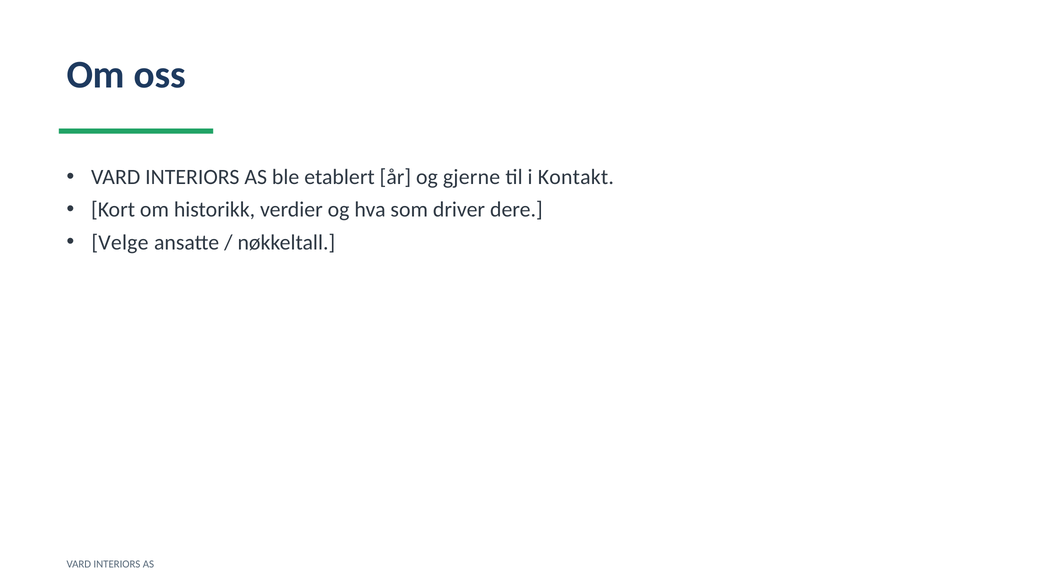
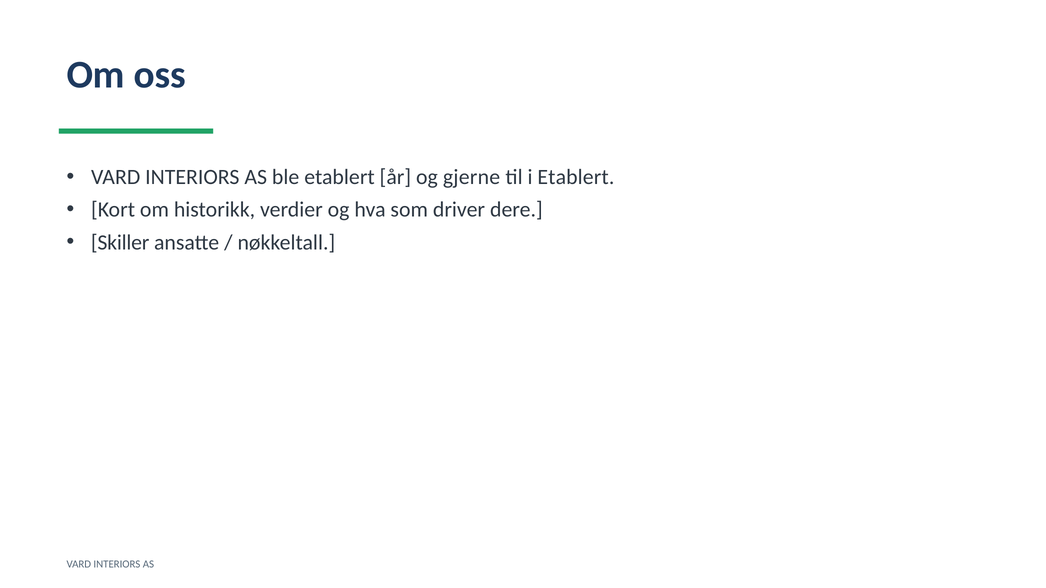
i Kontakt: Kontakt -> Etablert
Velge: Velge -> Skiller
